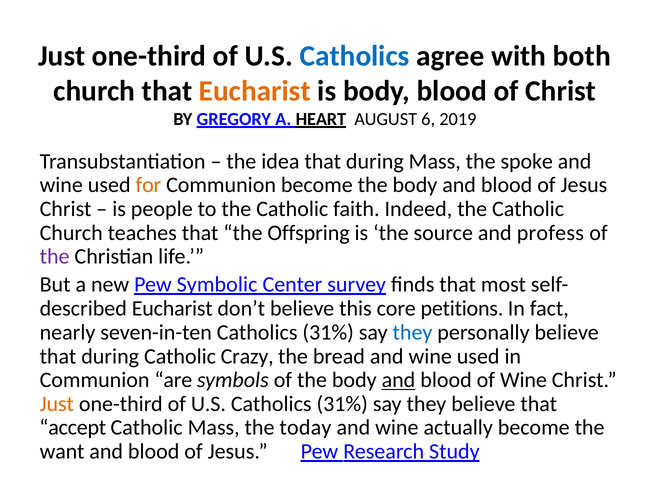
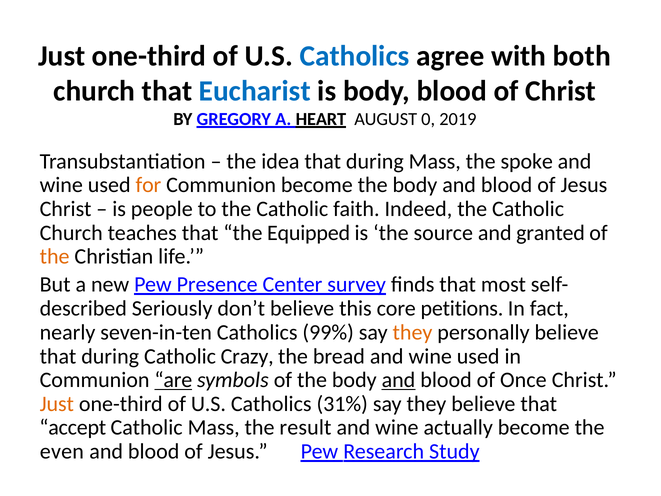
Eucharist at (255, 91) colour: orange -> blue
6: 6 -> 0
Offspring: Offspring -> Equipped
profess: profess -> granted
the at (55, 256) colour: purple -> orange
Symbolic: Symbolic -> Presence
Eucharist at (172, 309): Eucharist -> Seriously
seven-in-ten Catholics 31%: 31% -> 99%
they at (412, 332) colour: blue -> orange
are underline: none -> present
of Wine: Wine -> Once
today: today -> result
want: want -> even
